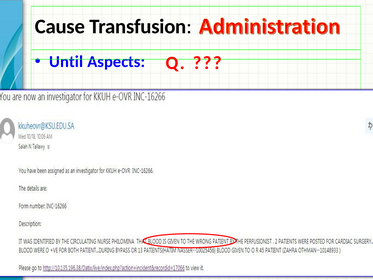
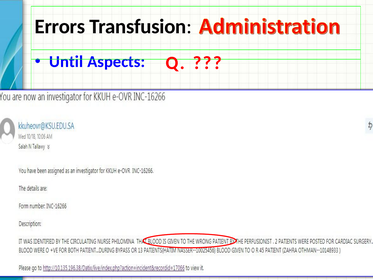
Cause: Cause -> Errors
